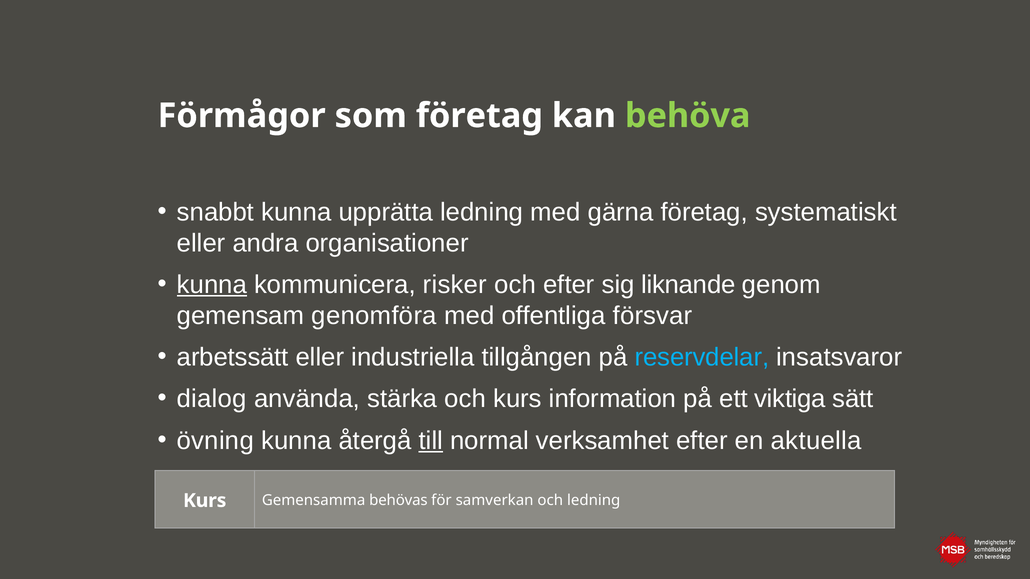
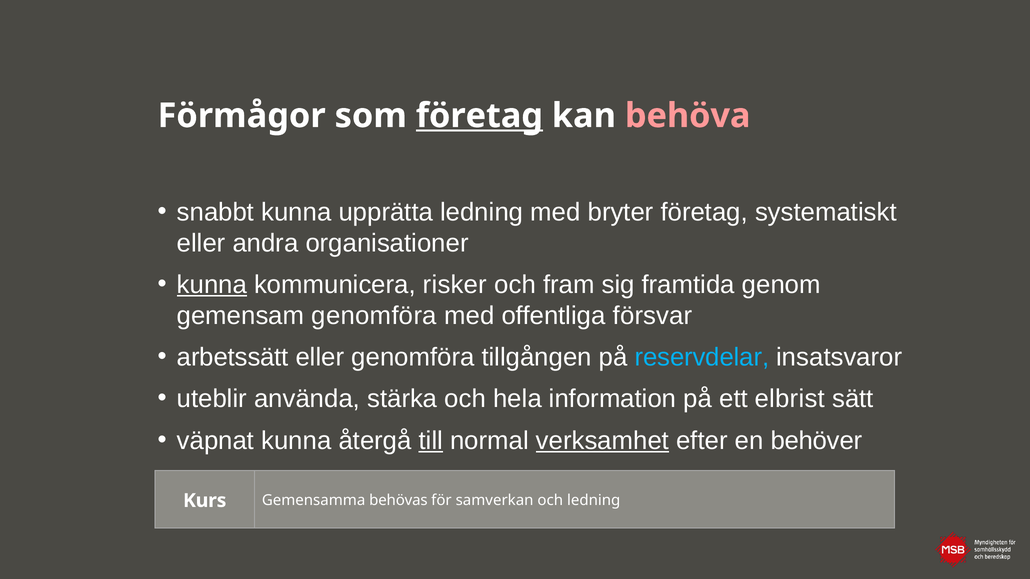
företag at (479, 116) underline: none -> present
behöva colour: light green -> pink
gärna: gärna -> bryter
och efter: efter -> fram
liknande: liknande -> framtida
eller industriella: industriella -> genomföra
dialog: dialog -> uteblir
och kurs: kurs -> hela
viktiga: viktiga -> elbrist
övning: övning -> väpnat
verksamhet underline: none -> present
aktuella: aktuella -> behöver
